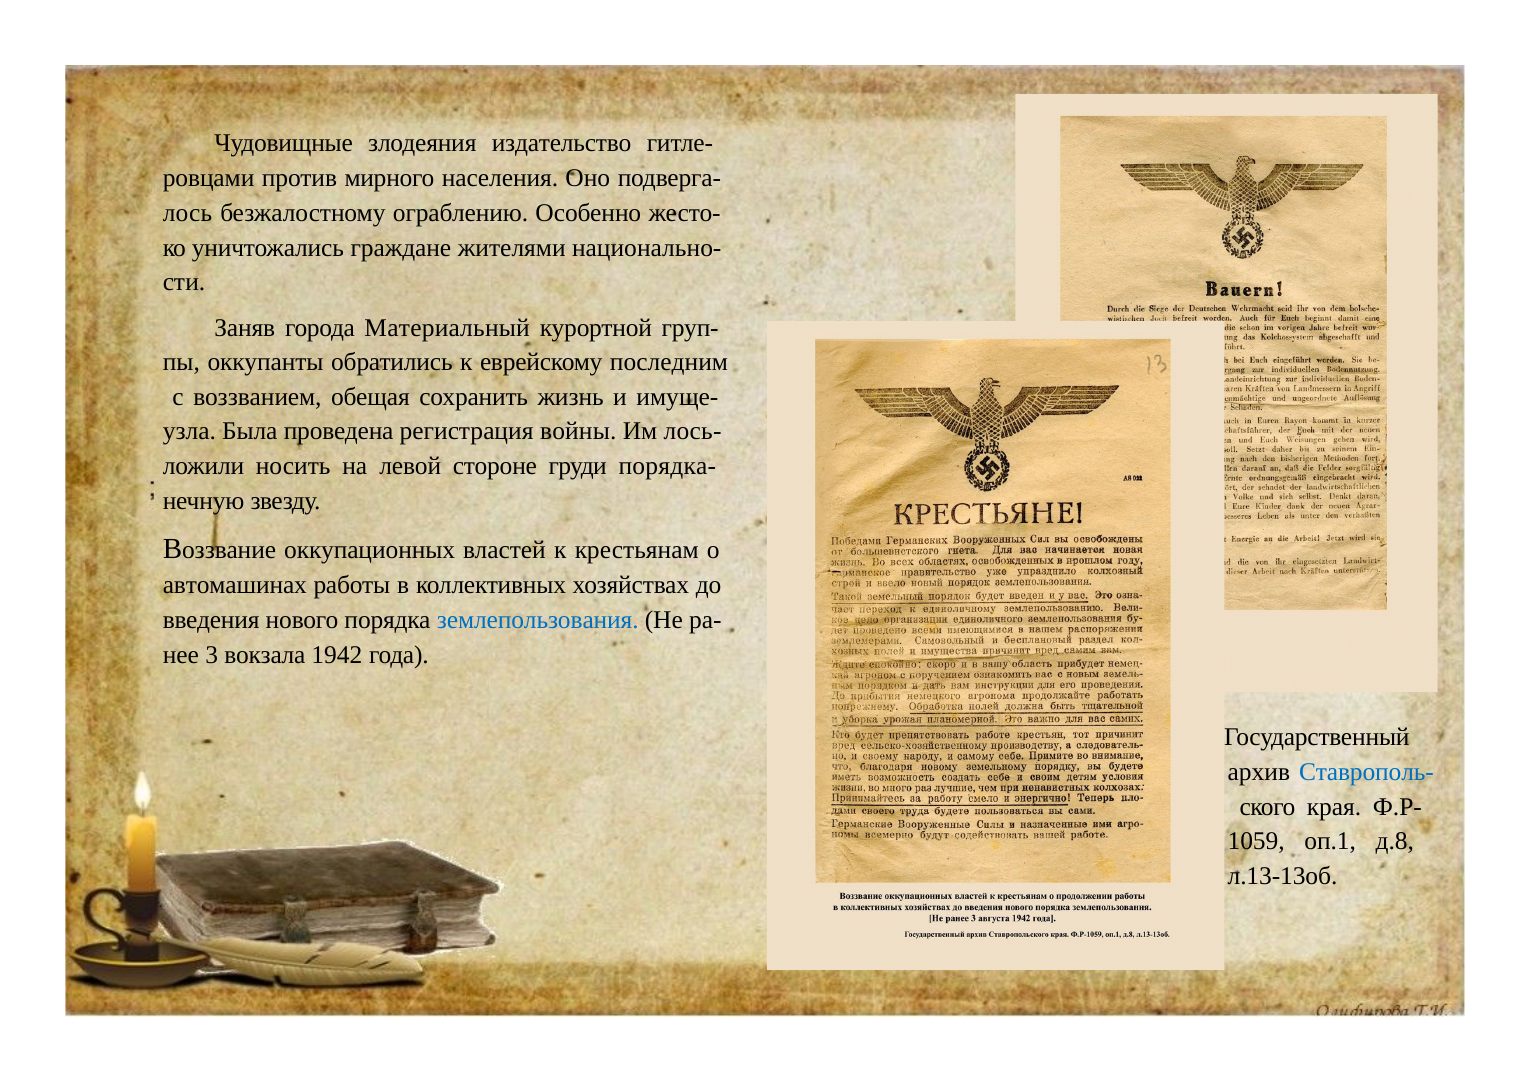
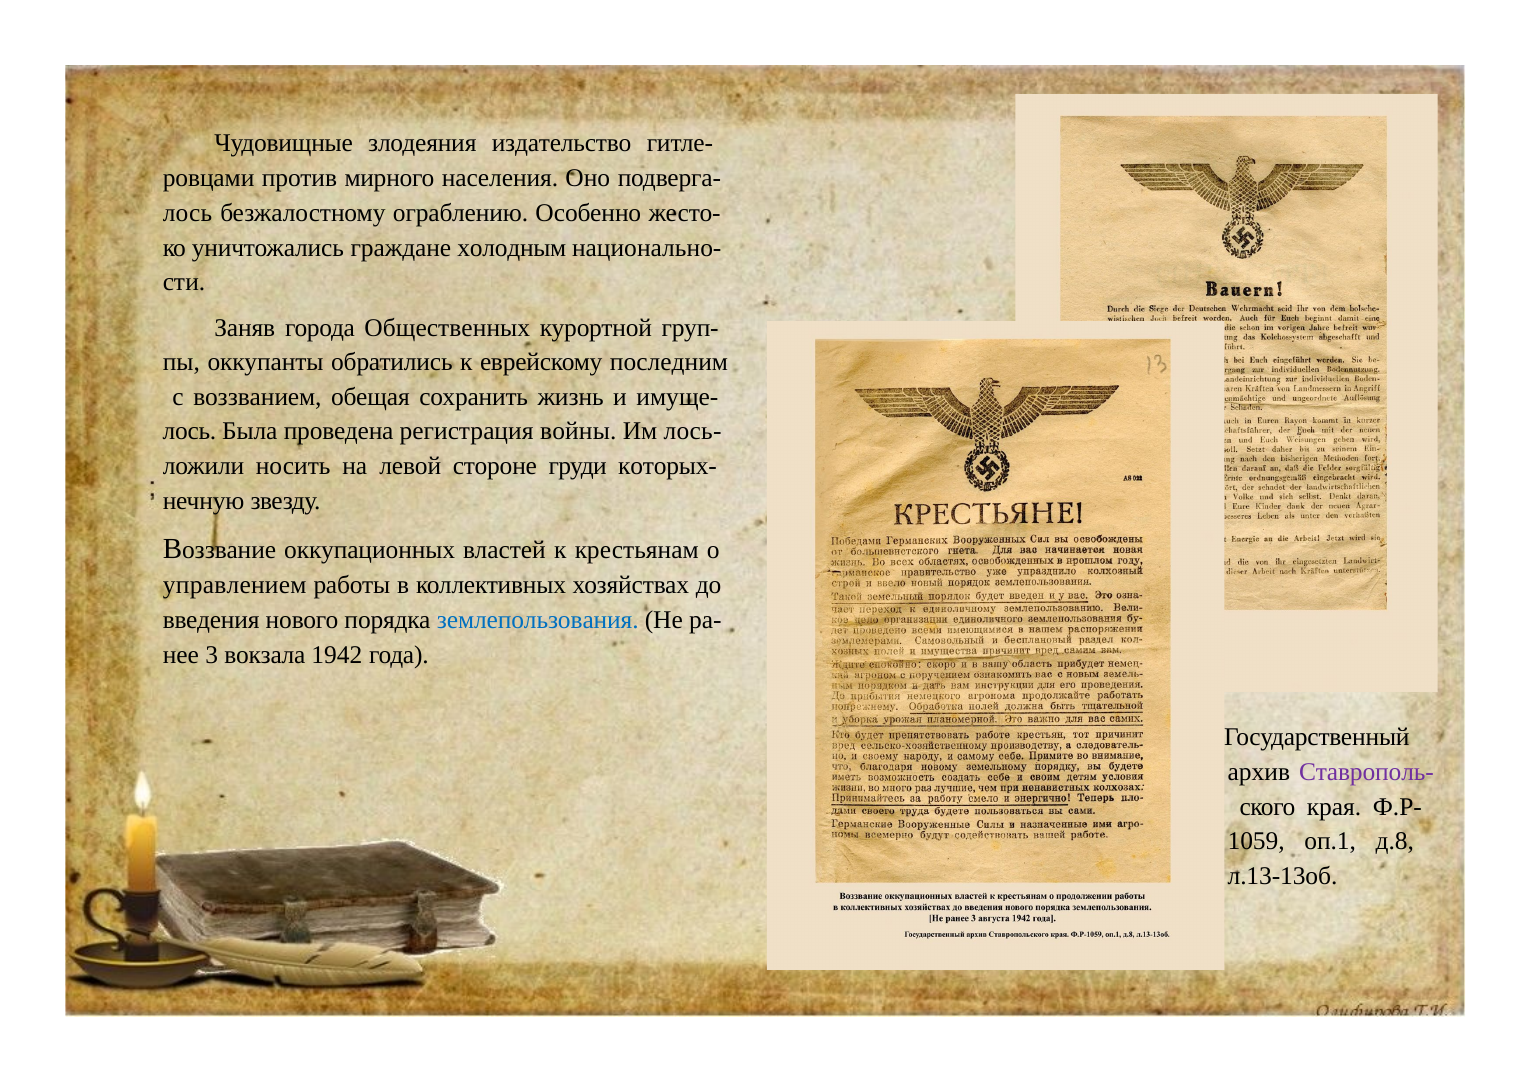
жителями: жителями -> холодным
Материальный: Материальный -> Общественных
узла at (189, 431): узла -> лось
порядка-: порядка- -> которых-
автомашинах: автомашинах -> управлением
Ставрополь- colour: blue -> purple
